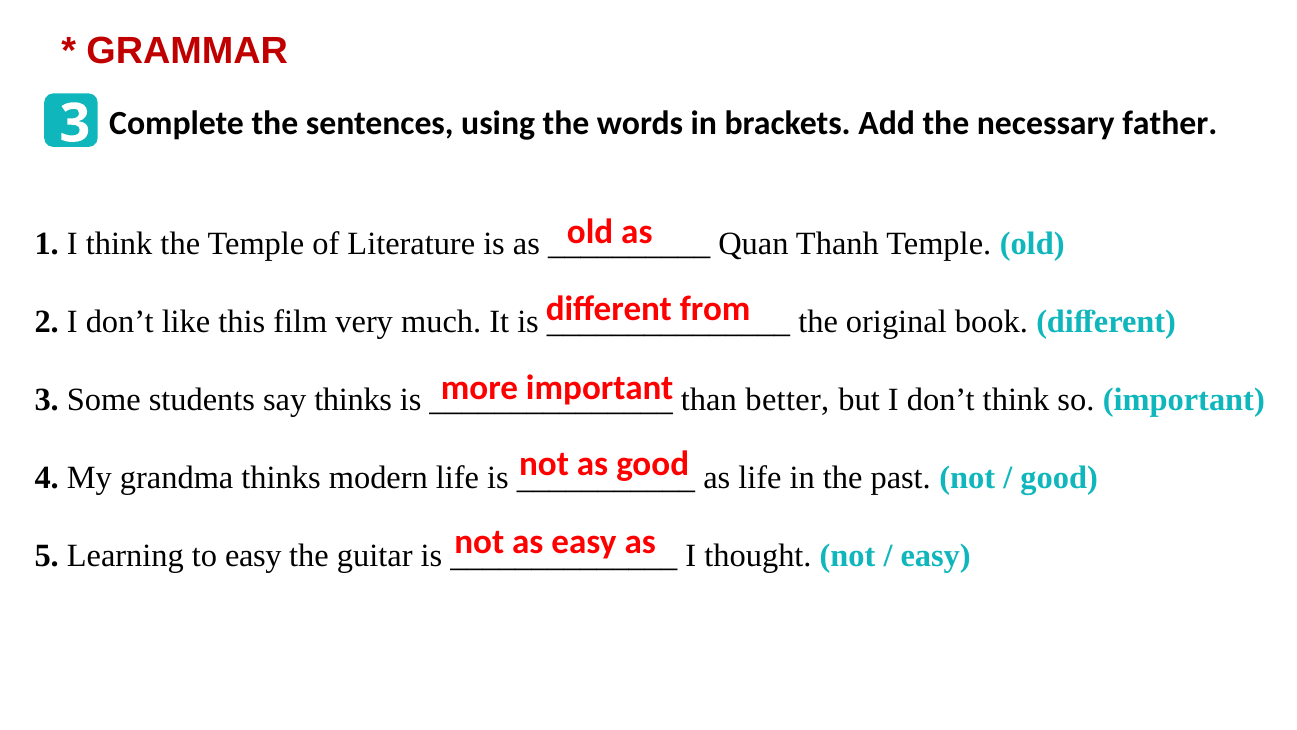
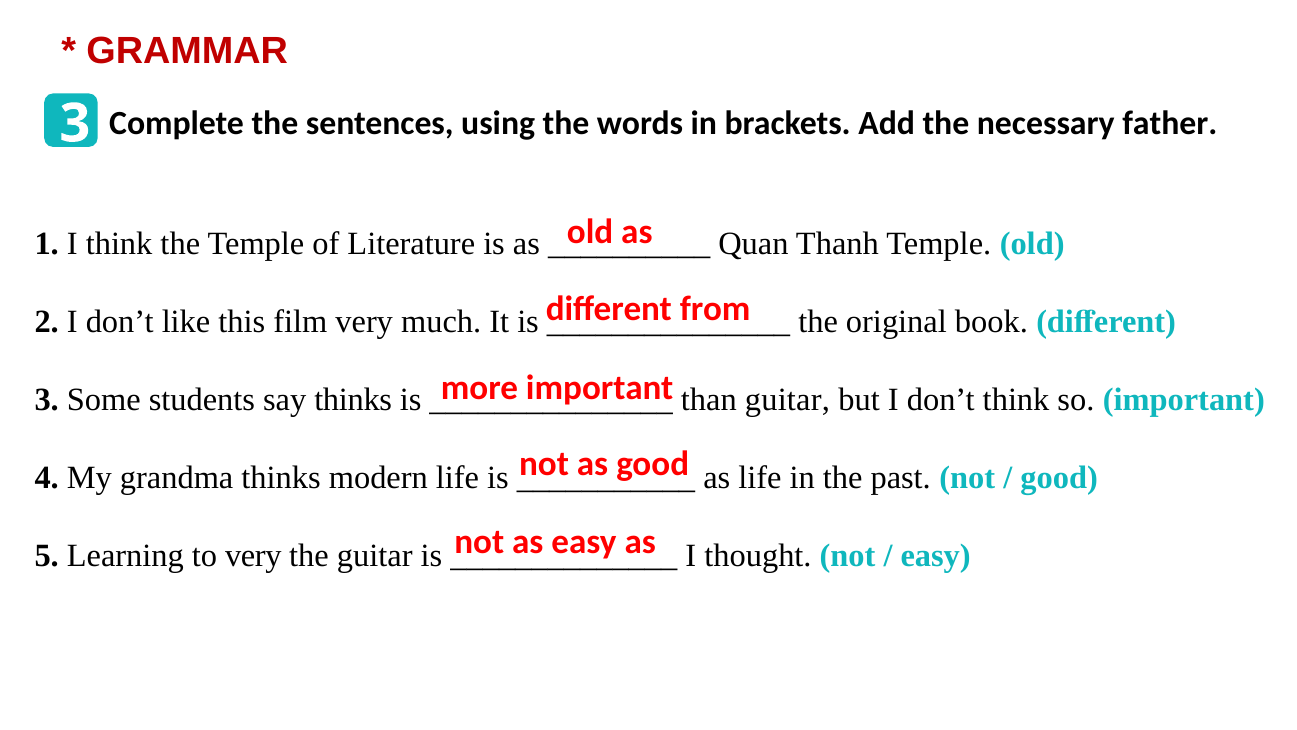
than better: better -> guitar
to easy: easy -> very
